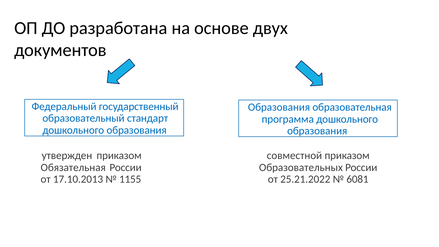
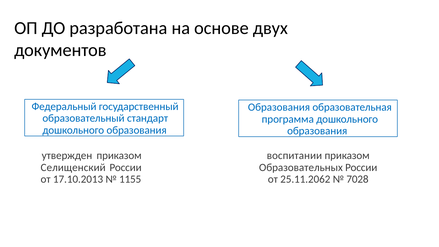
совместной: совместной -> воспитании
Обязательная: Обязательная -> Селищенский
25.21.2022: 25.21.2022 -> 25.11.2062
6081: 6081 -> 7028
